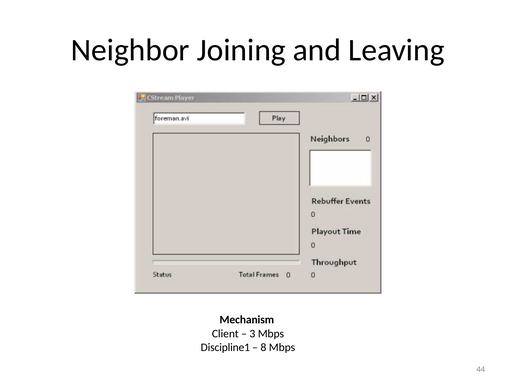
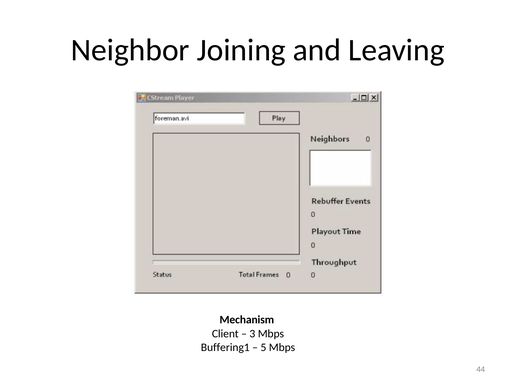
Discipline1: Discipline1 -> Buffering1
8: 8 -> 5
